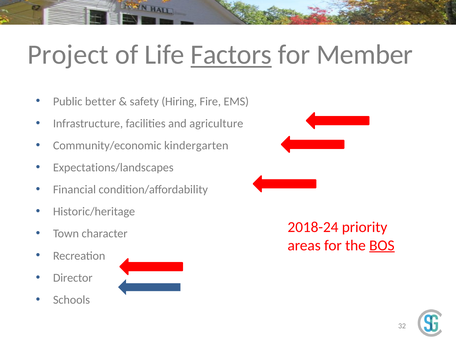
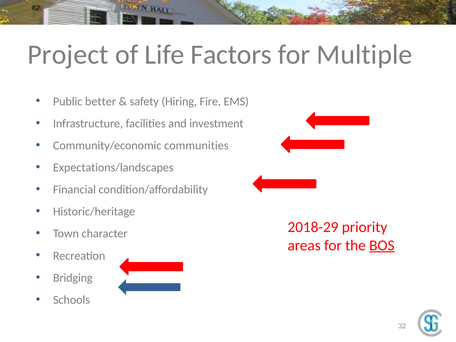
Factors underline: present -> none
Member: Member -> Multiple
agriculture: agriculture -> investment
kindergarten: kindergarten -> communities
2018-24: 2018-24 -> 2018-29
Director: Director -> Bridging
